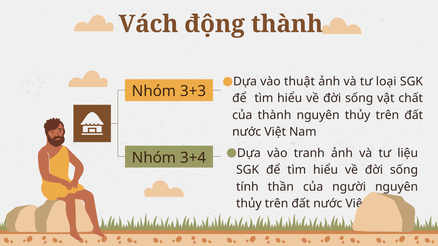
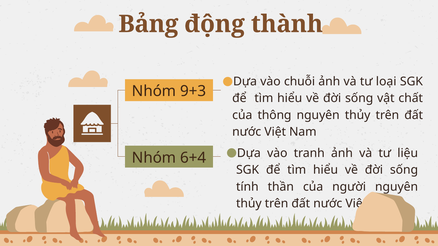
Vách: Vách -> Bảng
thuật: thuật -> chuỗi
3+3: 3+3 -> 9+3
của thành: thành -> thông
3+4: 3+4 -> 6+4
